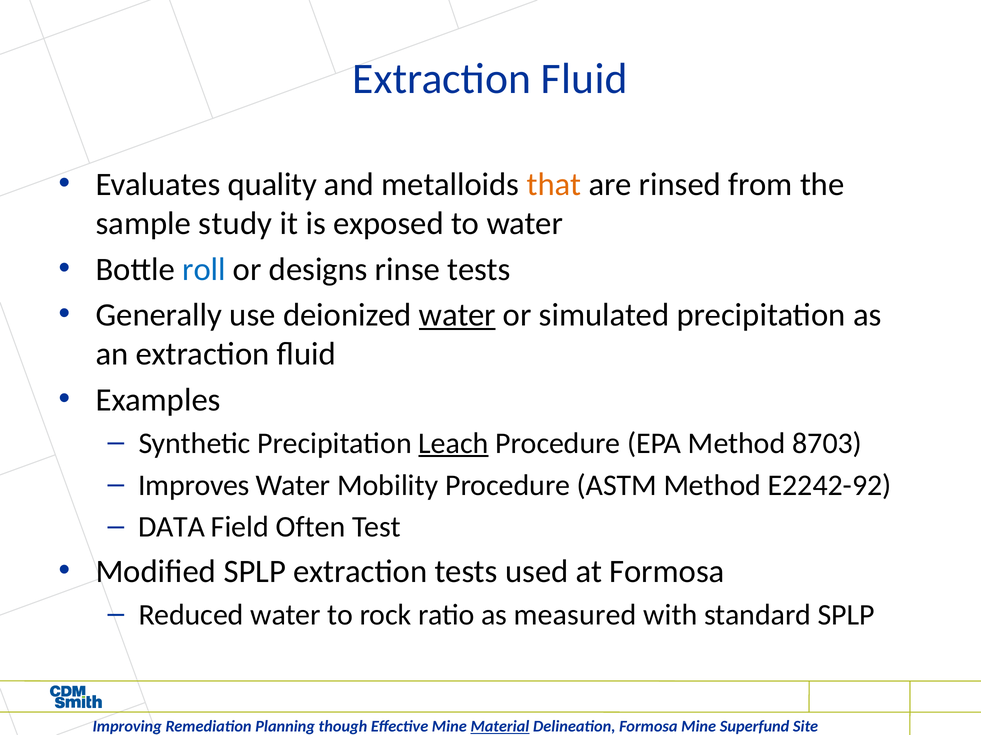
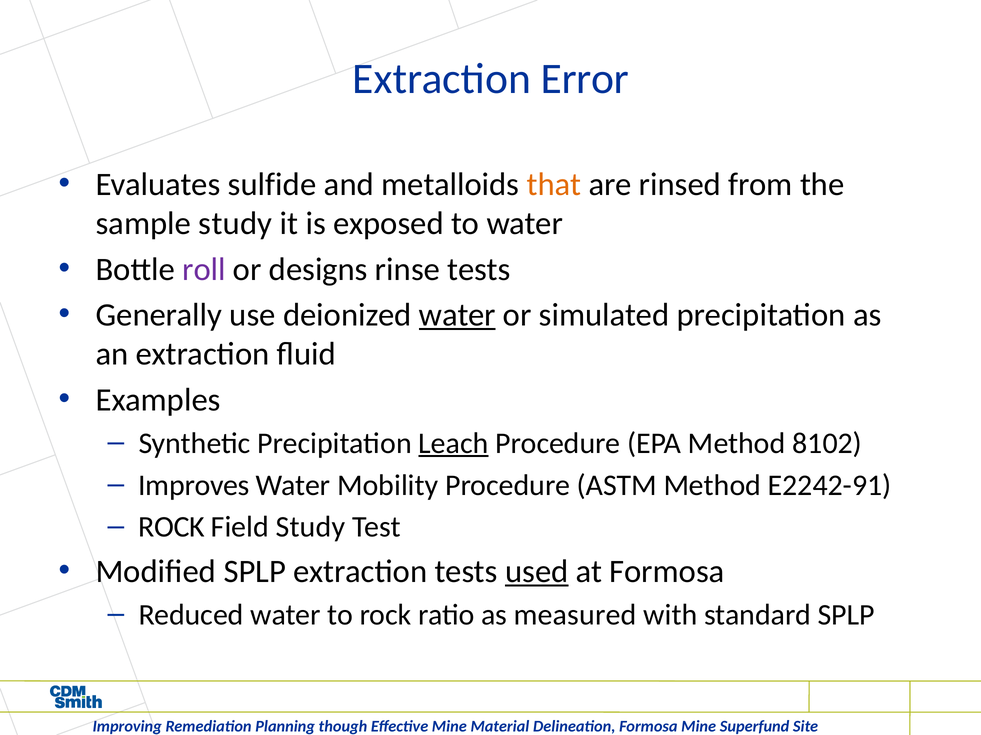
Fluid at (584, 79): Fluid -> Error
quality: quality -> sulfide
roll colour: blue -> purple
8703: 8703 -> 8102
E2242-92: E2242-92 -> E2242-91
DATA at (171, 528): DATA -> ROCK
Field Often: Often -> Study
used underline: none -> present
Material underline: present -> none
